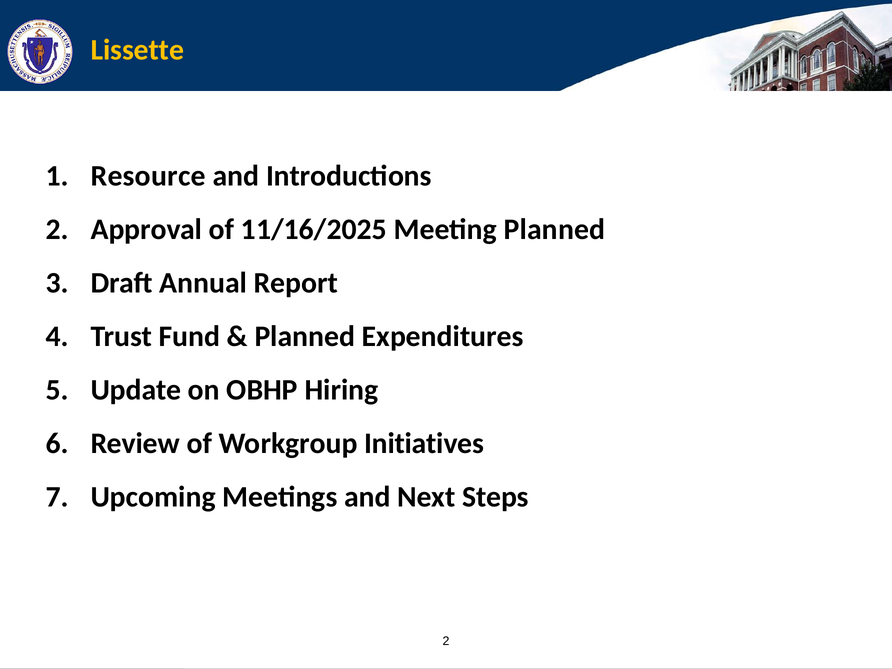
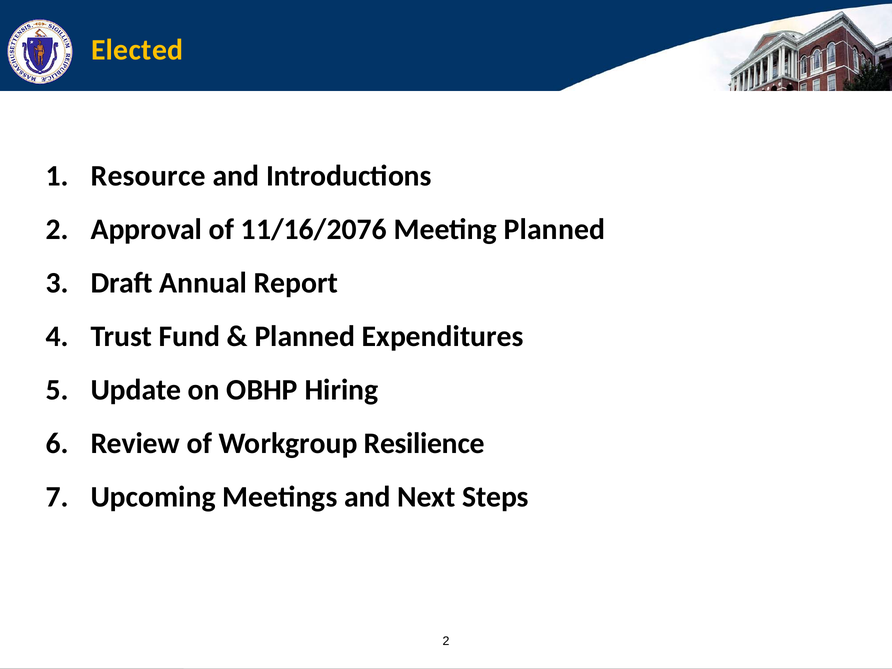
Lissette: Lissette -> Elected
11/16/2025: 11/16/2025 -> 11/16/2076
Initiatives: Initiatives -> Resilience
